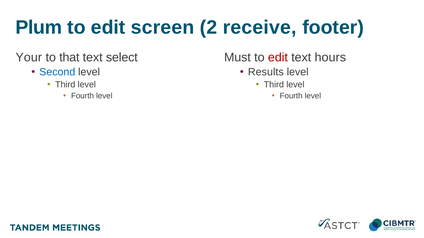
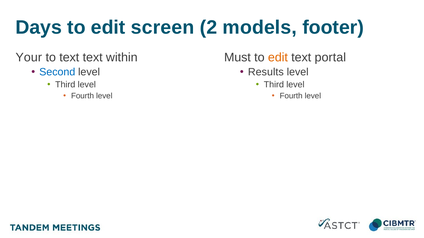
Plum: Plum -> Days
receive: receive -> models
to that: that -> text
select: select -> within
edit at (278, 57) colour: red -> orange
hours: hours -> portal
